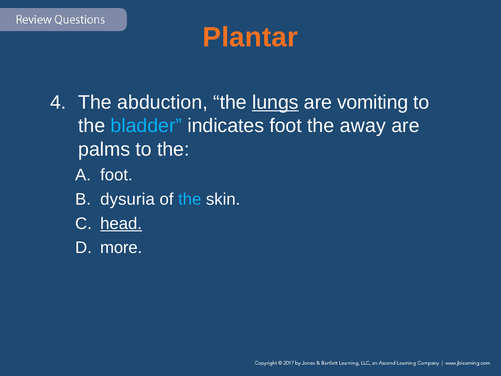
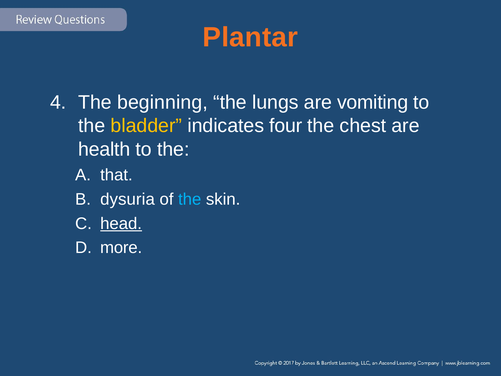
abduction: abduction -> beginning
lungs underline: present -> none
bladder colour: light blue -> yellow
indicates foot: foot -> four
away: away -> chest
palms: palms -> health
foot at (116, 175): foot -> that
